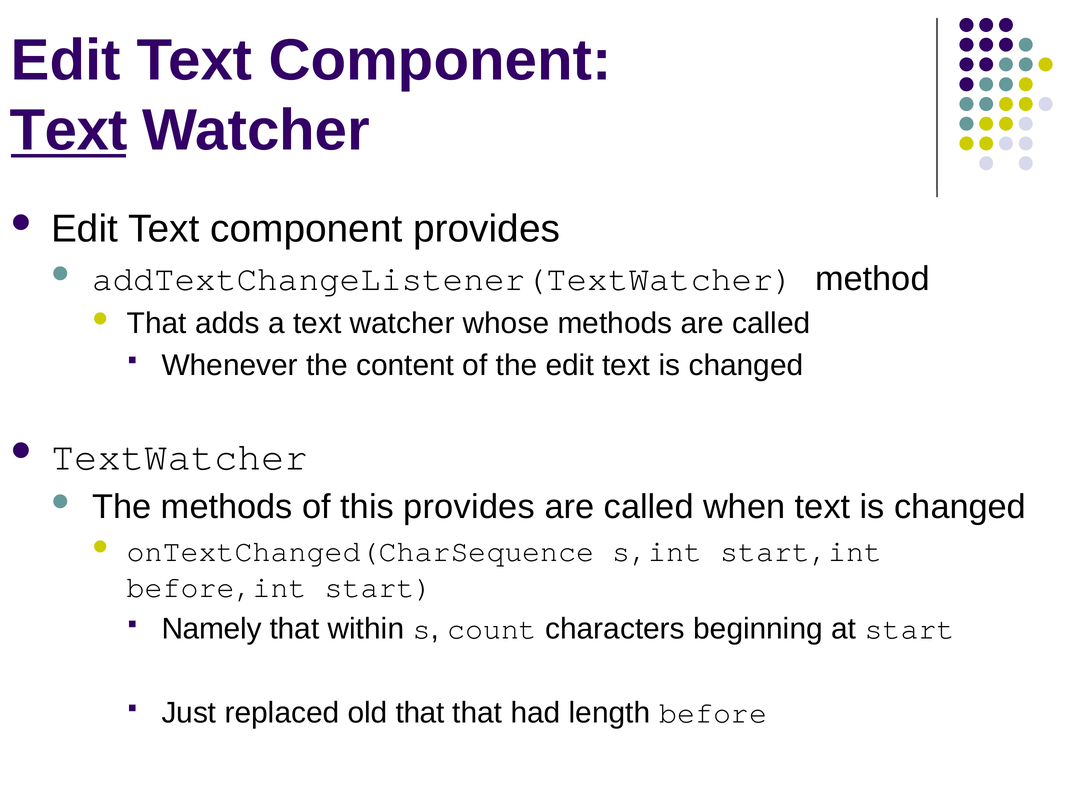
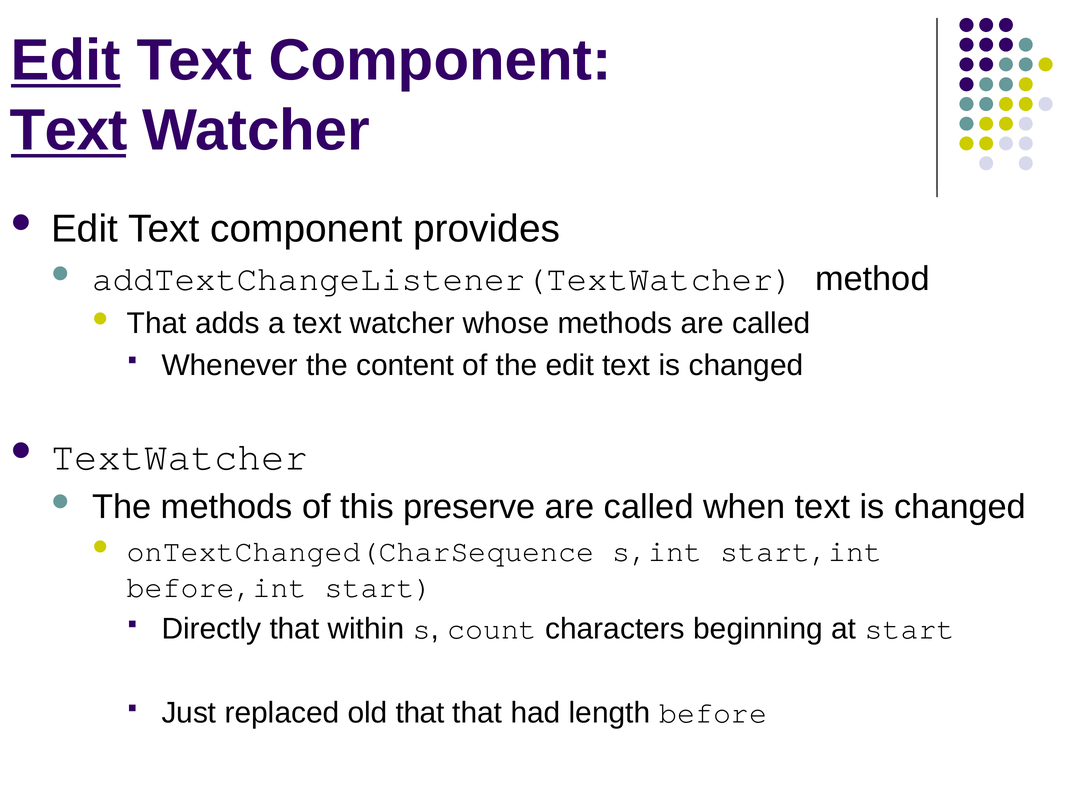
Edit at (66, 61) underline: none -> present
this provides: provides -> preserve
Namely: Namely -> Directly
